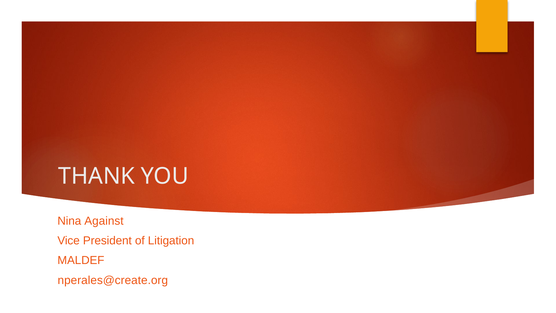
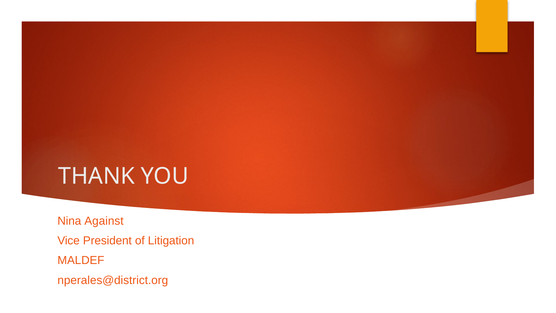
nperales@create.org: nperales@create.org -> nperales@district.org
